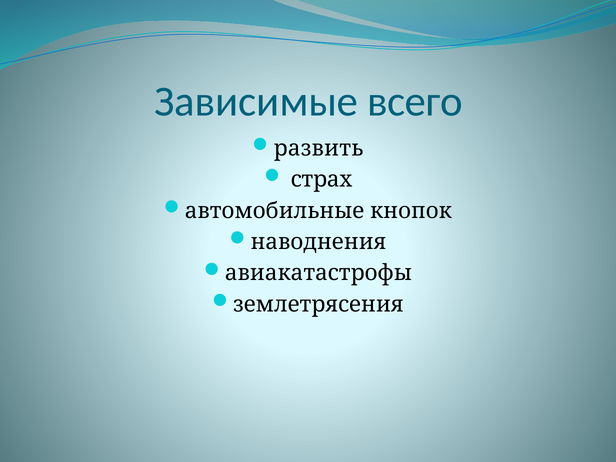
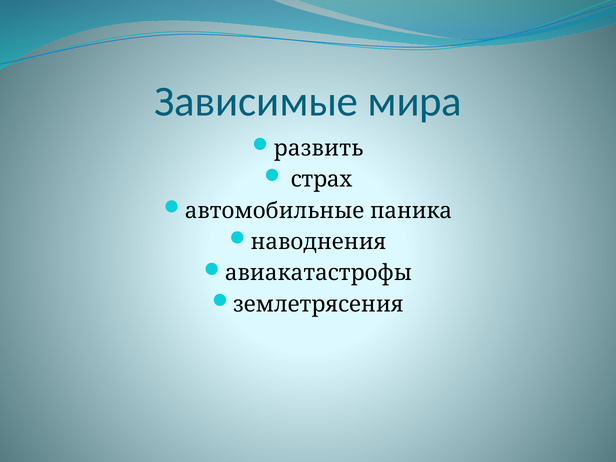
всего: всего -> мира
кнопок: кнопок -> паника
